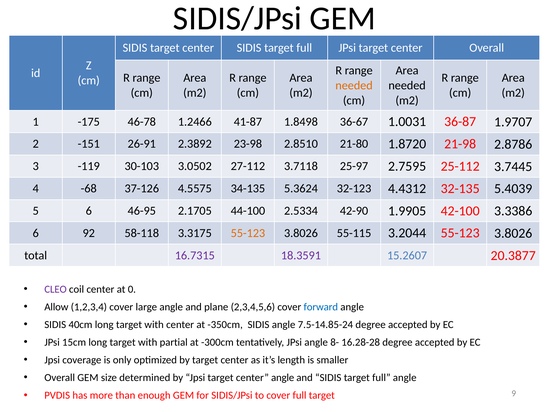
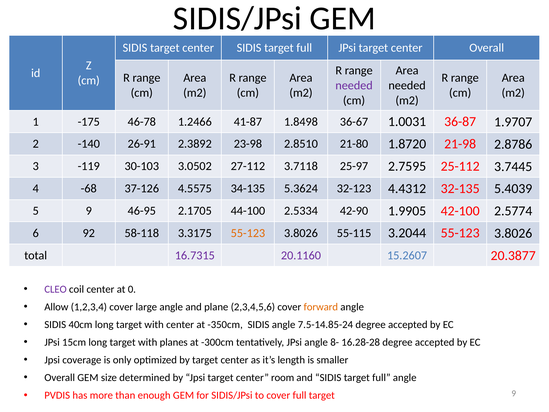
needed at (354, 85) colour: orange -> purple
-151: -151 -> -140
5 6: 6 -> 9
3.3386: 3.3386 -> 2.5774
18.3591: 18.3591 -> 20.1160
forward colour: blue -> orange
partial: partial -> planes
center angle: angle -> room
